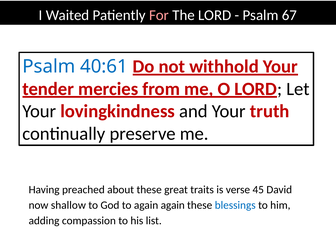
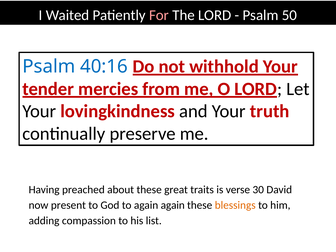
67: 67 -> 50
40:61: 40:61 -> 40:16
45: 45 -> 30
shallow: shallow -> present
blessings colour: blue -> orange
